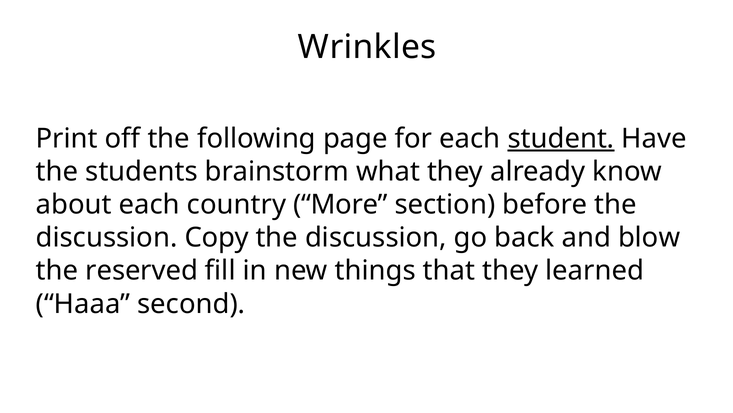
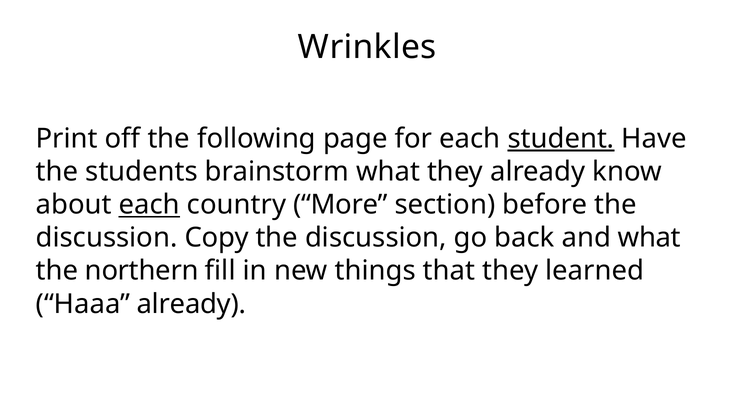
each at (149, 204) underline: none -> present
and blow: blow -> what
reserved: reserved -> northern
Haaa second: second -> already
